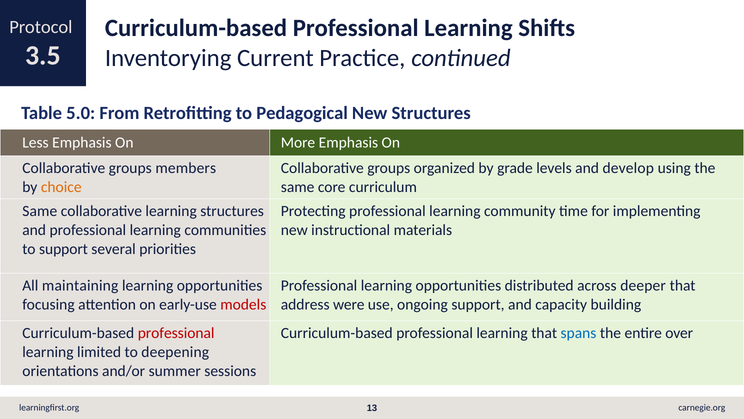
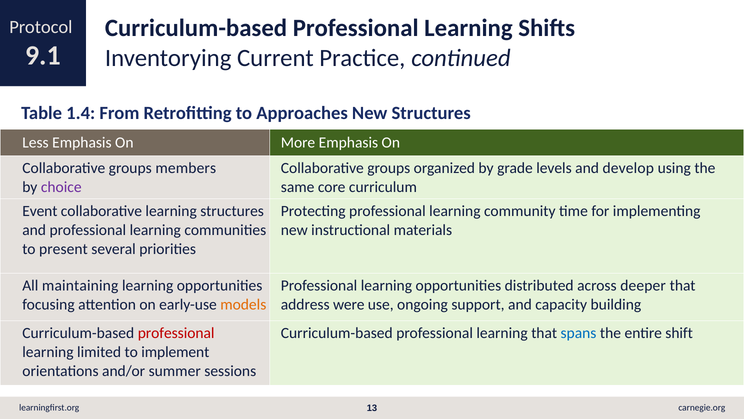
3.5: 3.5 -> 9.1
5.0: 5.0 -> 1.4
Pedagogical: Pedagogical -> Approaches
choice colour: orange -> purple
Same at (40, 211): Same -> Event
to support: support -> present
models colour: red -> orange
over: over -> shift
deepening: deepening -> implement
